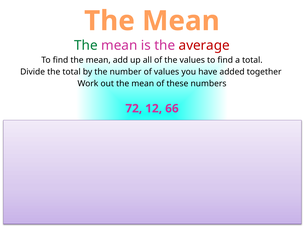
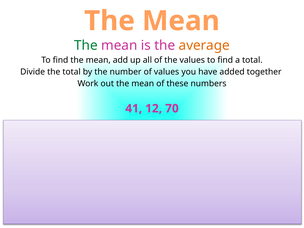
average colour: red -> orange
72: 72 -> 41
66: 66 -> 70
